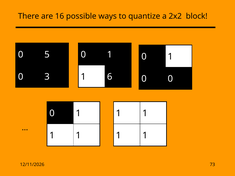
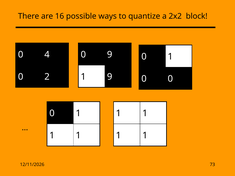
5: 5 -> 4
1 at (110, 55): 1 -> 9
3: 3 -> 2
1 6: 6 -> 9
